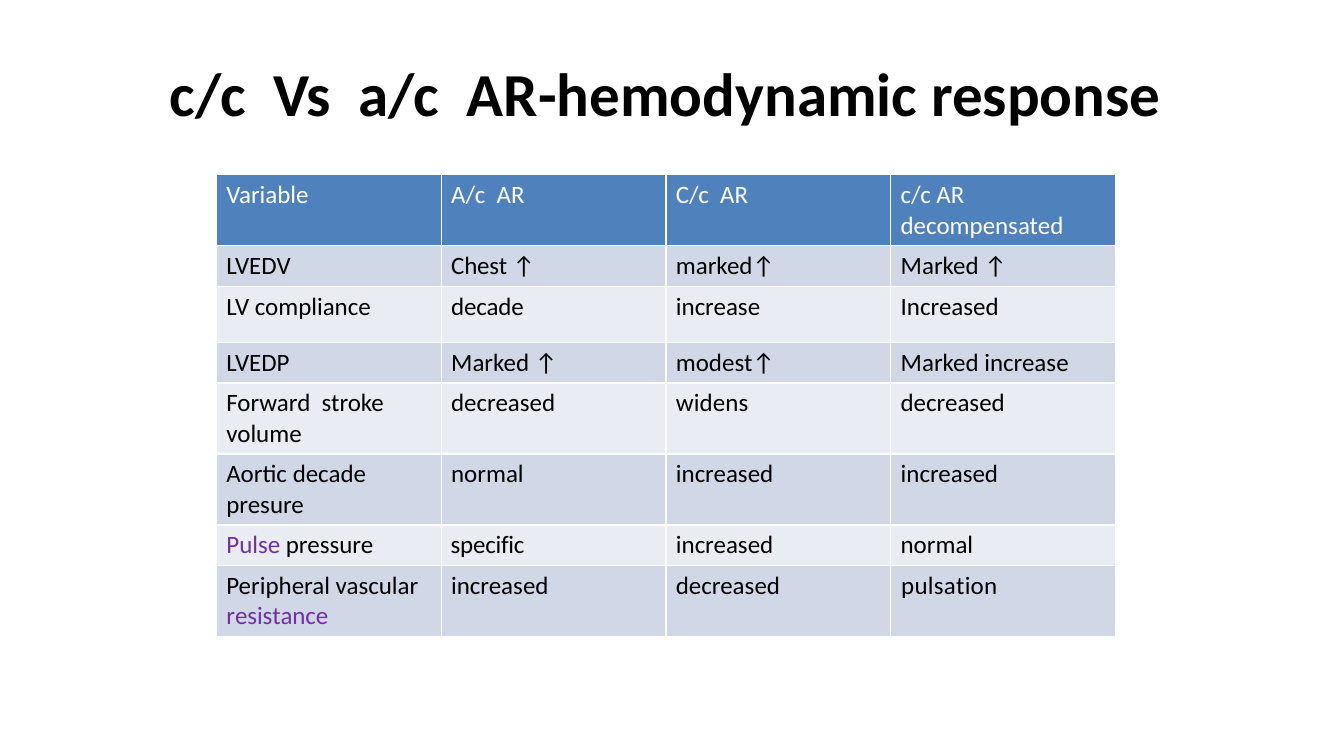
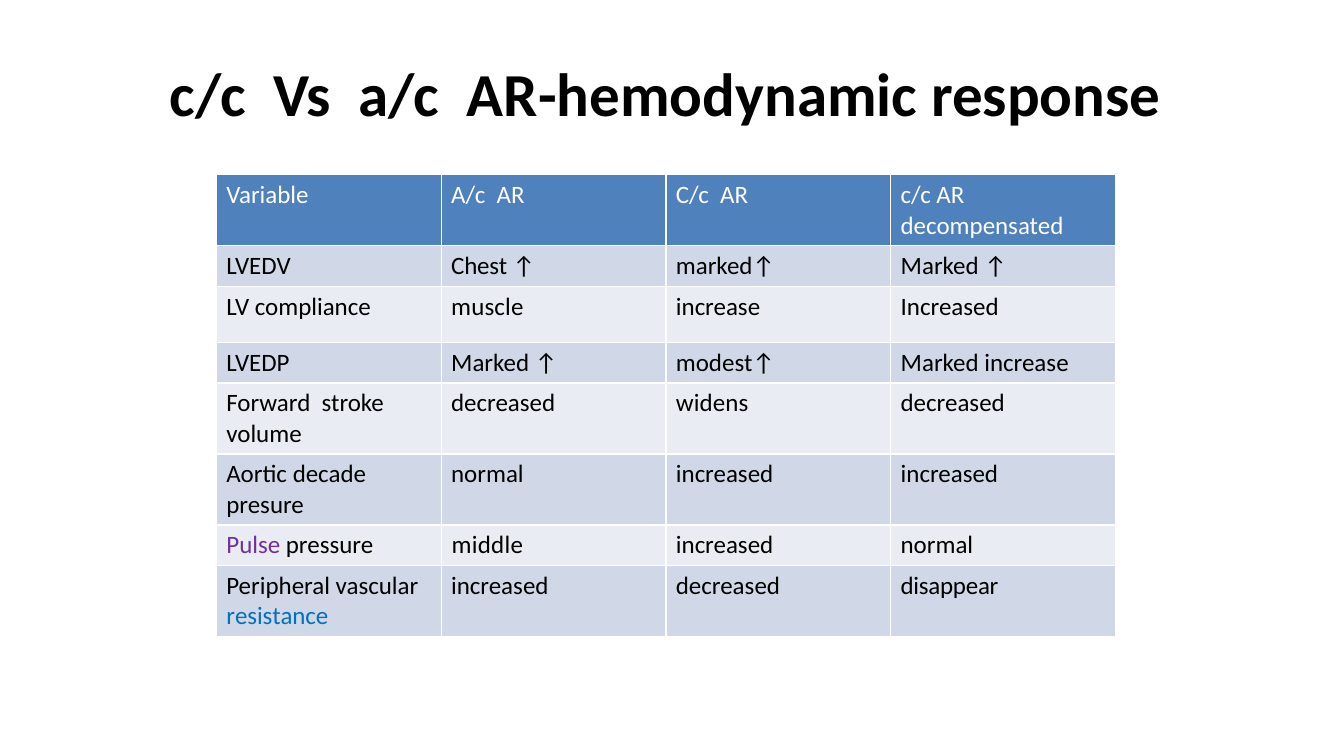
compliance decade: decade -> muscle
specific: specific -> middle
pulsation: pulsation -> disappear
resistance colour: purple -> blue
